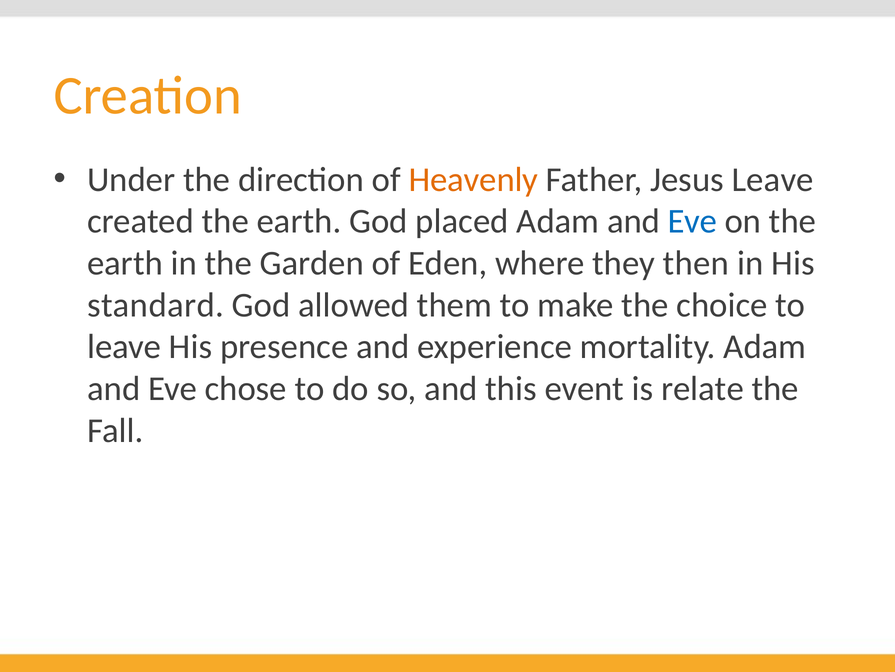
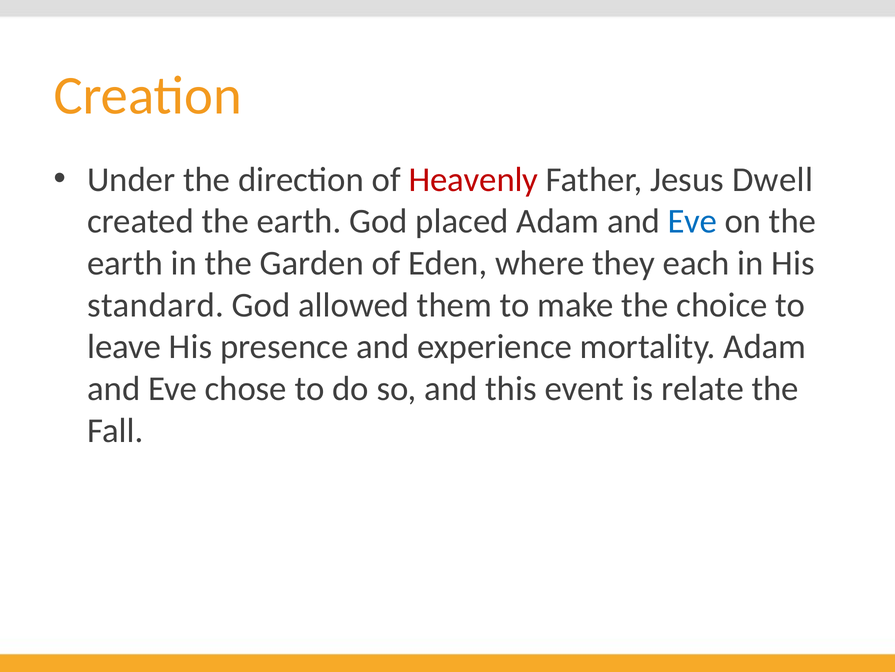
Heavenly colour: orange -> red
Jesus Leave: Leave -> Dwell
then: then -> each
